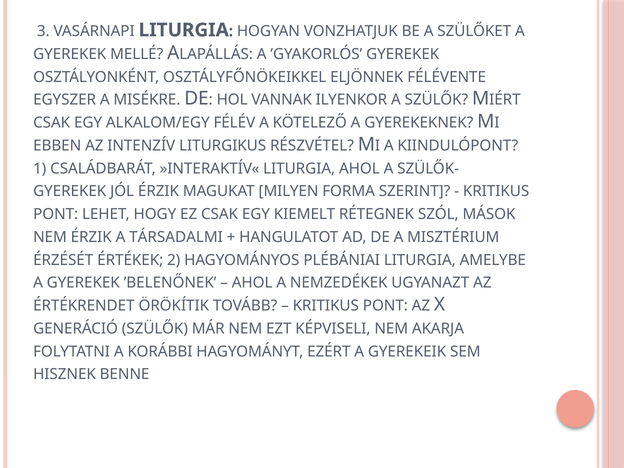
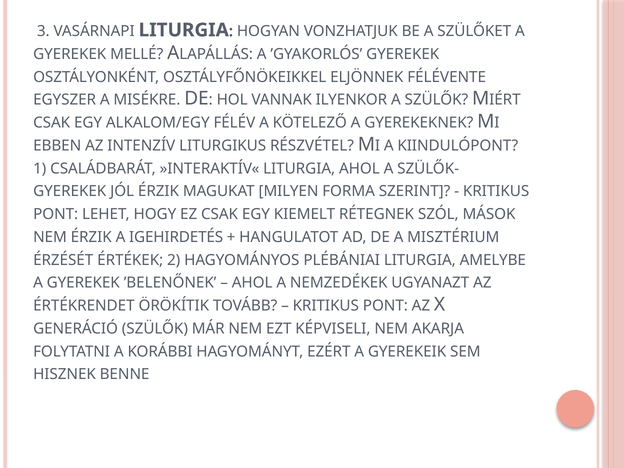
TÁRSADALMI: TÁRSADALMI -> IGEHIRDETÉS
